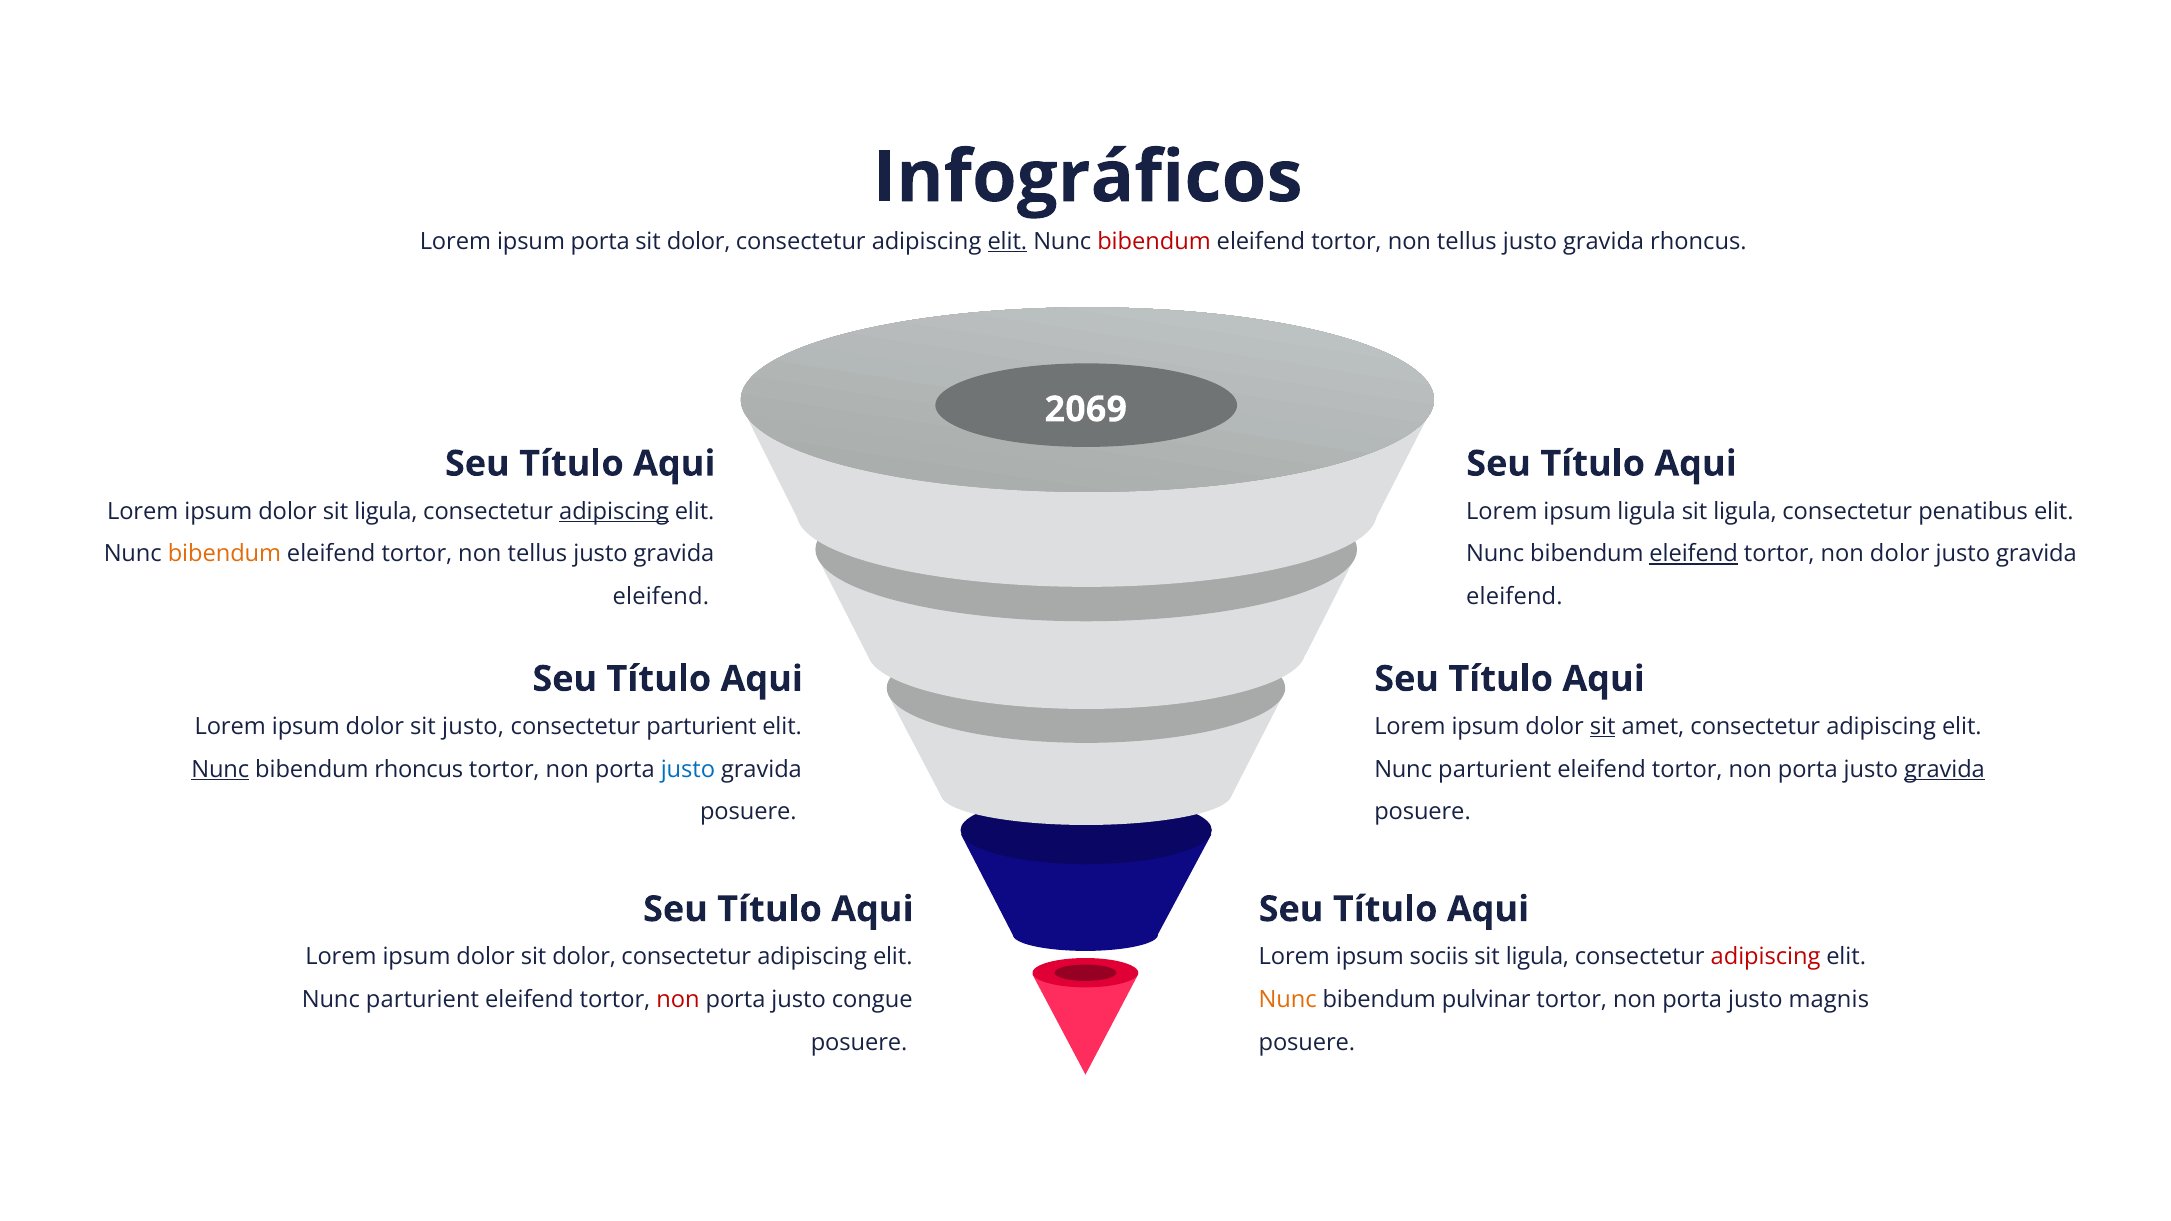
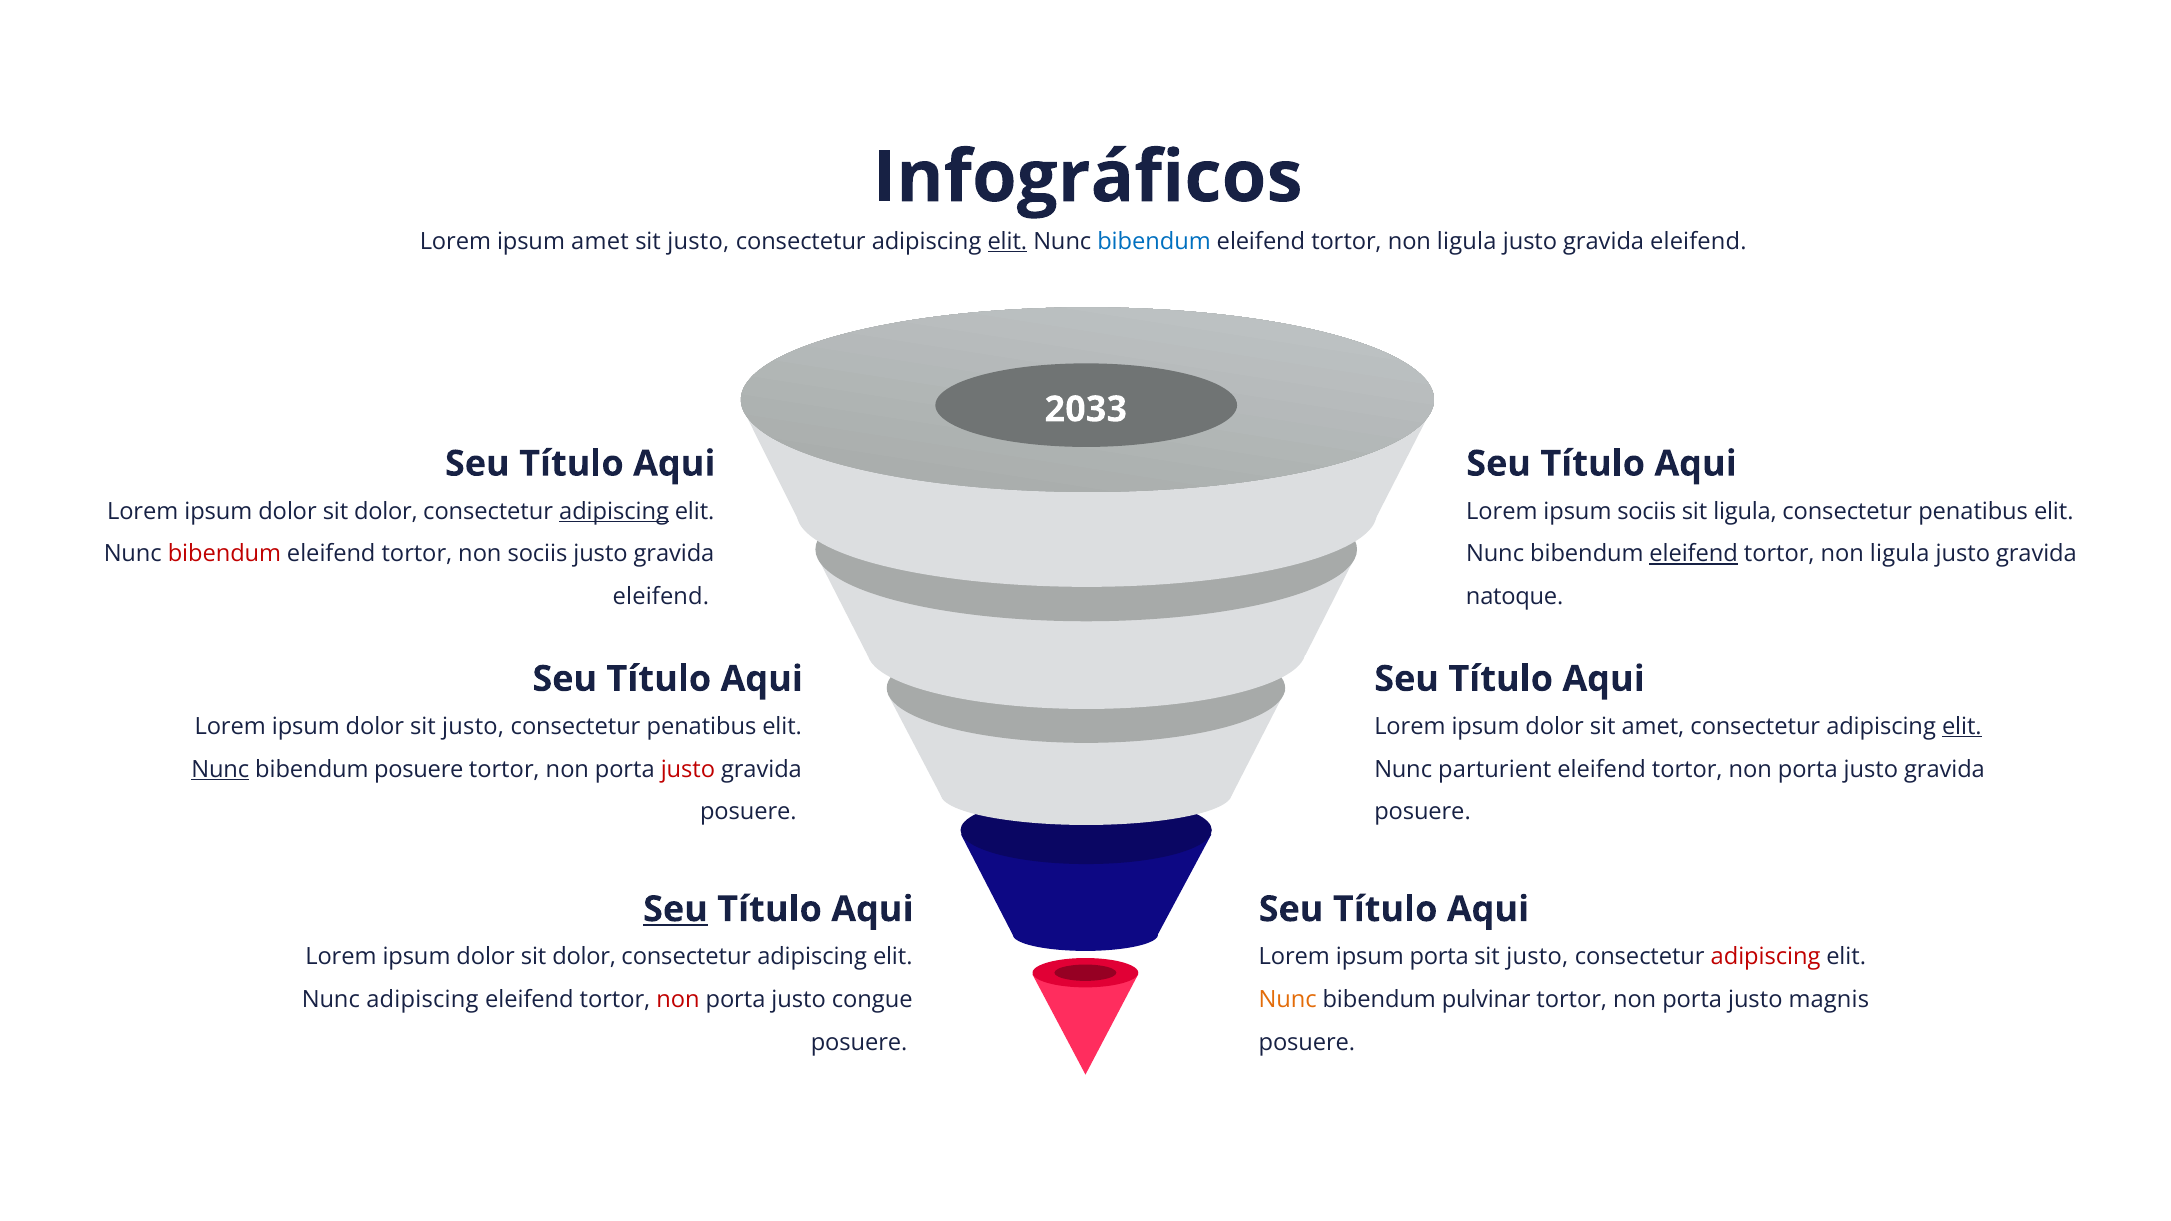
ipsum porta: porta -> amet
dolor at (699, 241): dolor -> justo
bibendum at (1154, 241) colour: red -> blue
tellus at (1467, 241): tellus -> ligula
rhoncus at (1698, 241): rhoncus -> eleifend
2069: 2069 -> 2033
ligula at (386, 511): ligula -> dolor
ipsum ligula: ligula -> sociis
bibendum at (224, 554) colour: orange -> red
tellus at (537, 554): tellus -> sociis
dolor at (1900, 554): dolor -> ligula
eleifend at (1514, 597): eleifend -> natoque
parturient at (702, 727): parturient -> penatibus
sit at (1603, 727) underline: present -> none
elit at (1962, 727) underline: none -> present
bibendum rhoncus: rhoncus -> posuere
justo at (688, 769) colour: blue -> red
gravida at (1945, 769) underline: present -> none
Seu at (676, 909) underline: none -> present
ipsum sociis: sociis -> porta
ligula at (1538, 957): ligula -> justo
parturient at (422, 1000): parturient -> adipiscing
